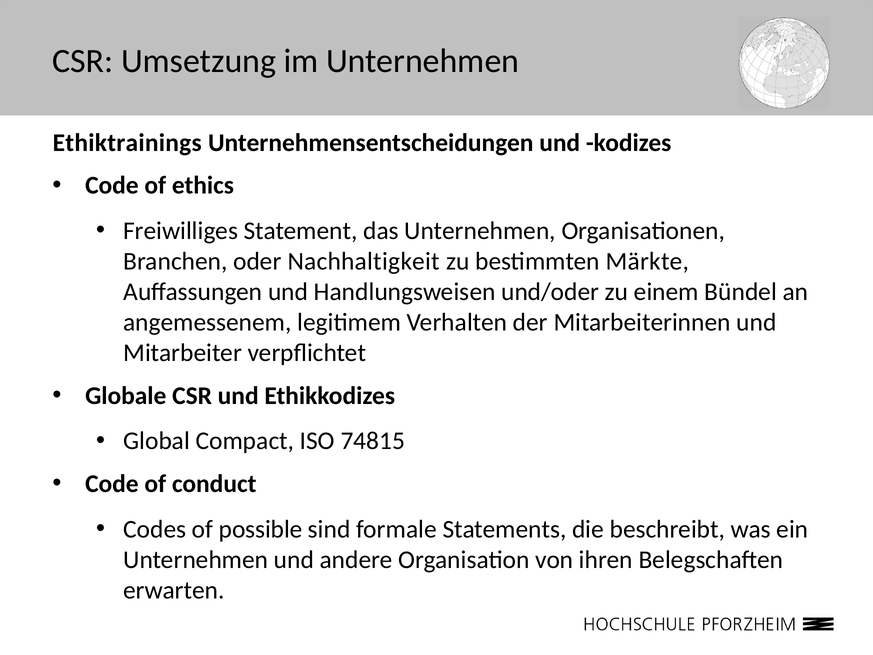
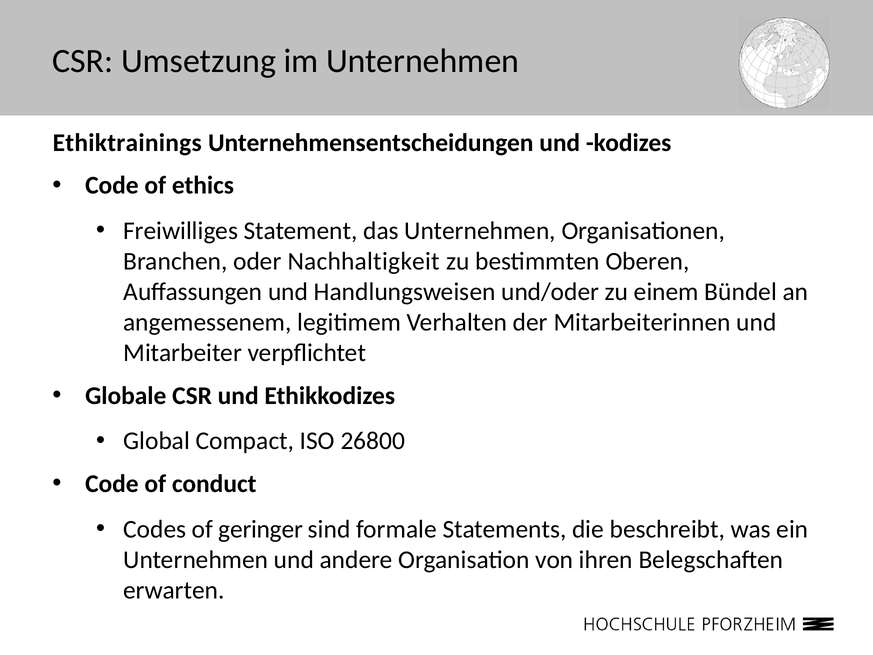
Märkte: Märkte -> Oberen
74815: 74815 -> 26800
possible: possible -> geringer
